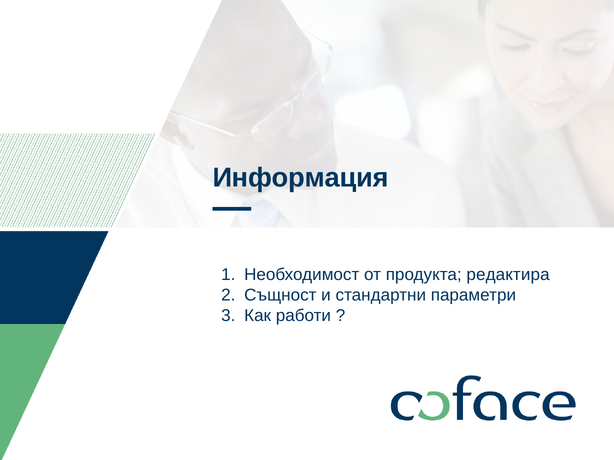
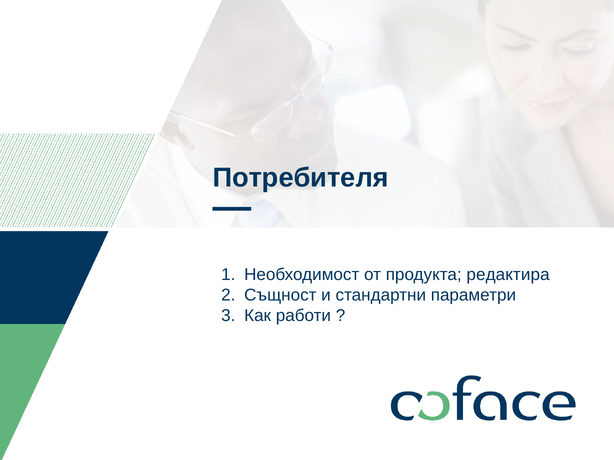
Информация: Информация -> Потребителя
